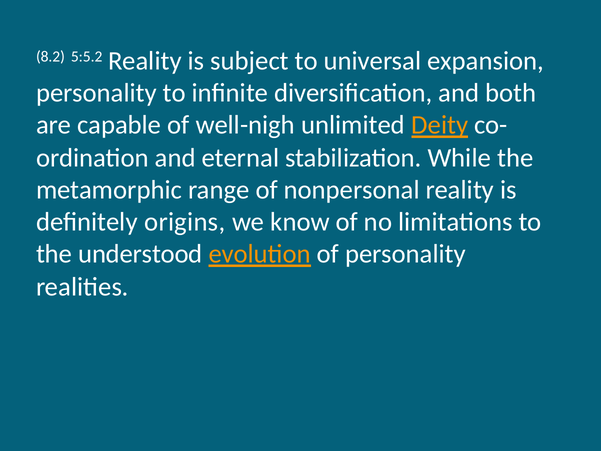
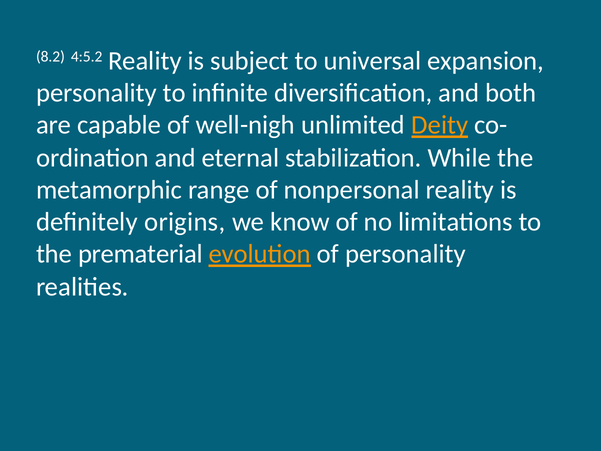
5:5.2: 5:5.2 -> 4:5.2
understood: understood -> prematerial
